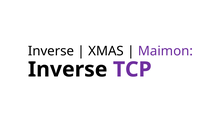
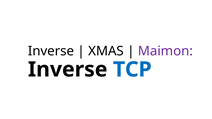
TCP colour: purple -> blue
